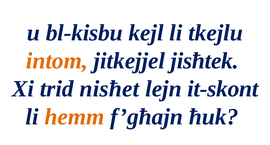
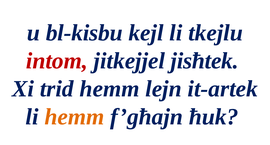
intom colour: orange -> red
trid nisħet: nisħet -> hemm
it-skont: it-skont -> it-artek
